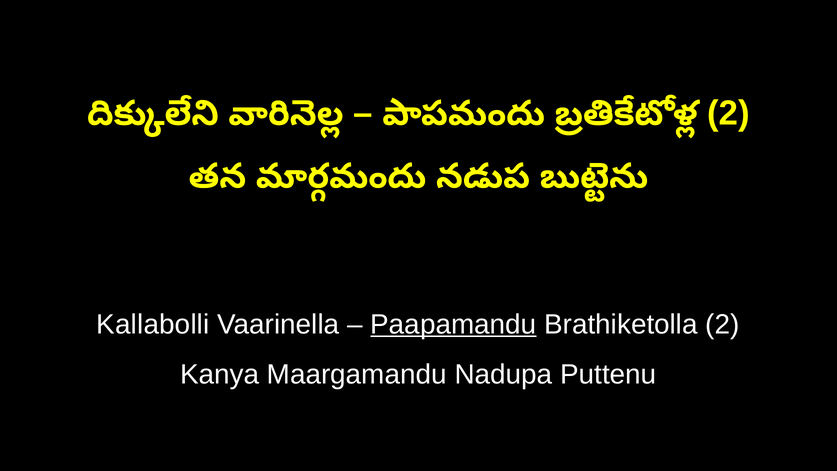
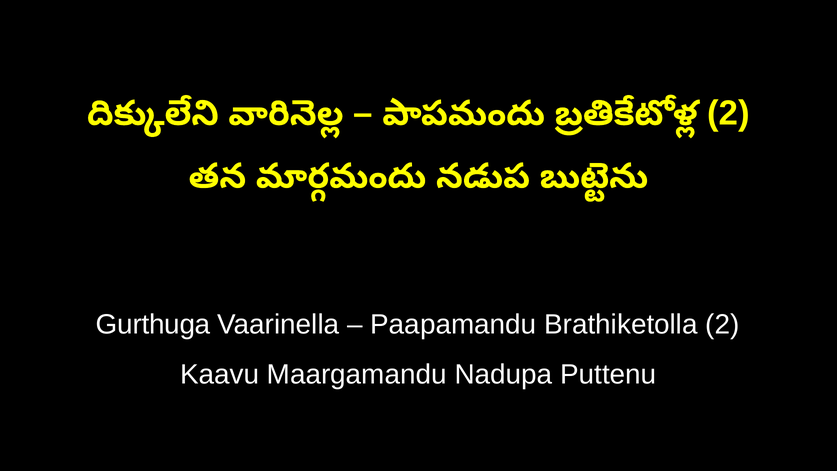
Kallabolli: Kallabolli -> Gurthuga
Paapamandu underline: present -> none
Kanya: Kanya -> Kaavu
